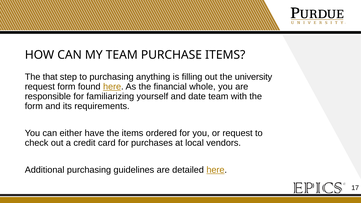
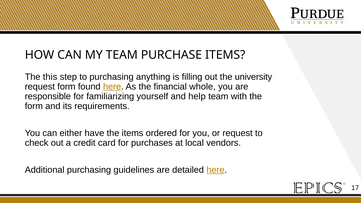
that: that -> this
date: date -> help
